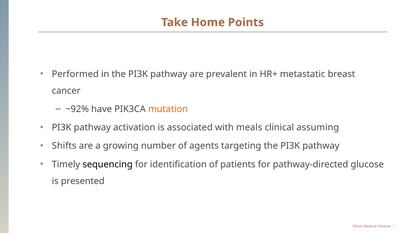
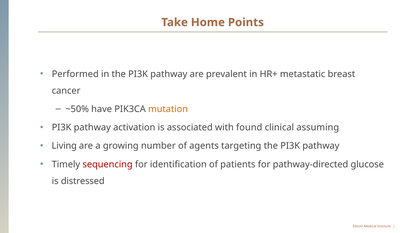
~92%: ~92% -> ~50%
meals: meals -> found
Shifts: Shifts -> Living
sequencing colour: black -> red
presented: presented -> distressed
